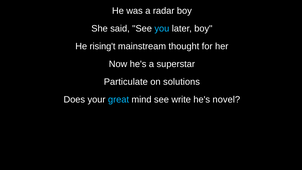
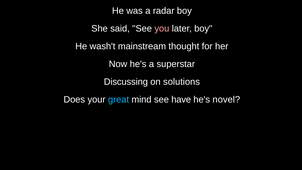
you colour: light blue -> pink
rising't: rising't -> wash't
Particulate: Particulate -> Discussing
write: write -> have
